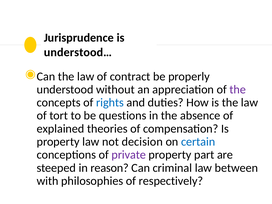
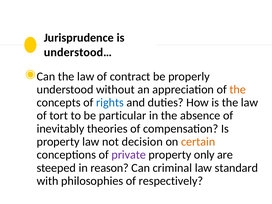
the at (238, 89) colour: purple -> orange
questions: questions -> particular
explained: explained -> inevitably
certain colour: blue -> orange
part: part -> only
between: between -> standard
